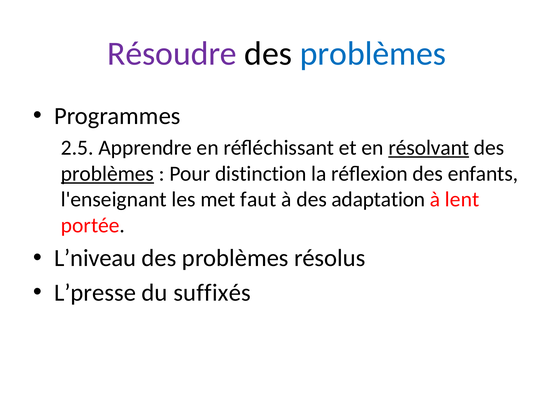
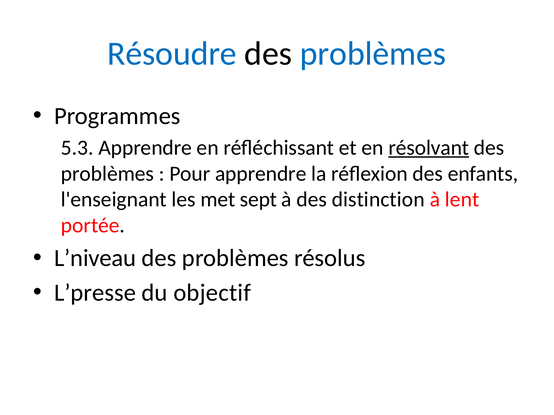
Résoudre colour: purple -> blue
2.5: 2.5 -> 5.3
problèmes at (107, 174) underline: present -> none
Pour distinction: distinction -> apprendre
faut: faut -> sept
adaptation: adaptation -> distinction
suffixés: suffixés -> objectif
